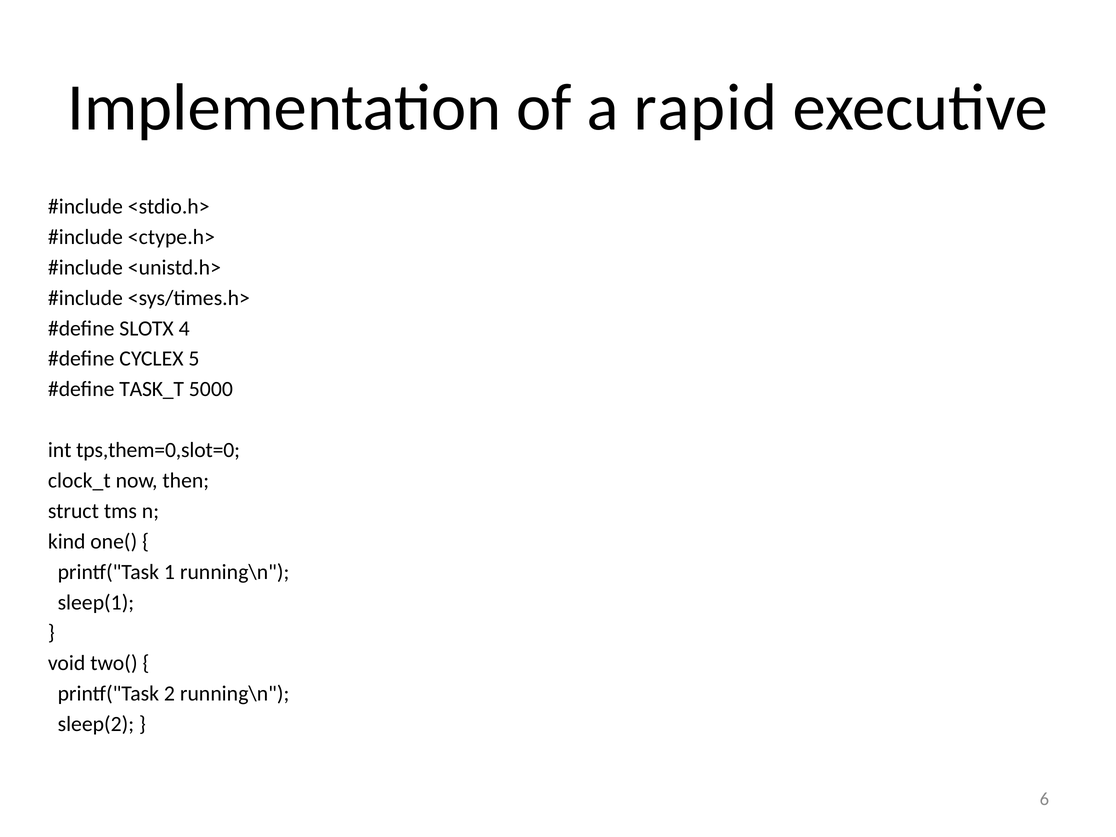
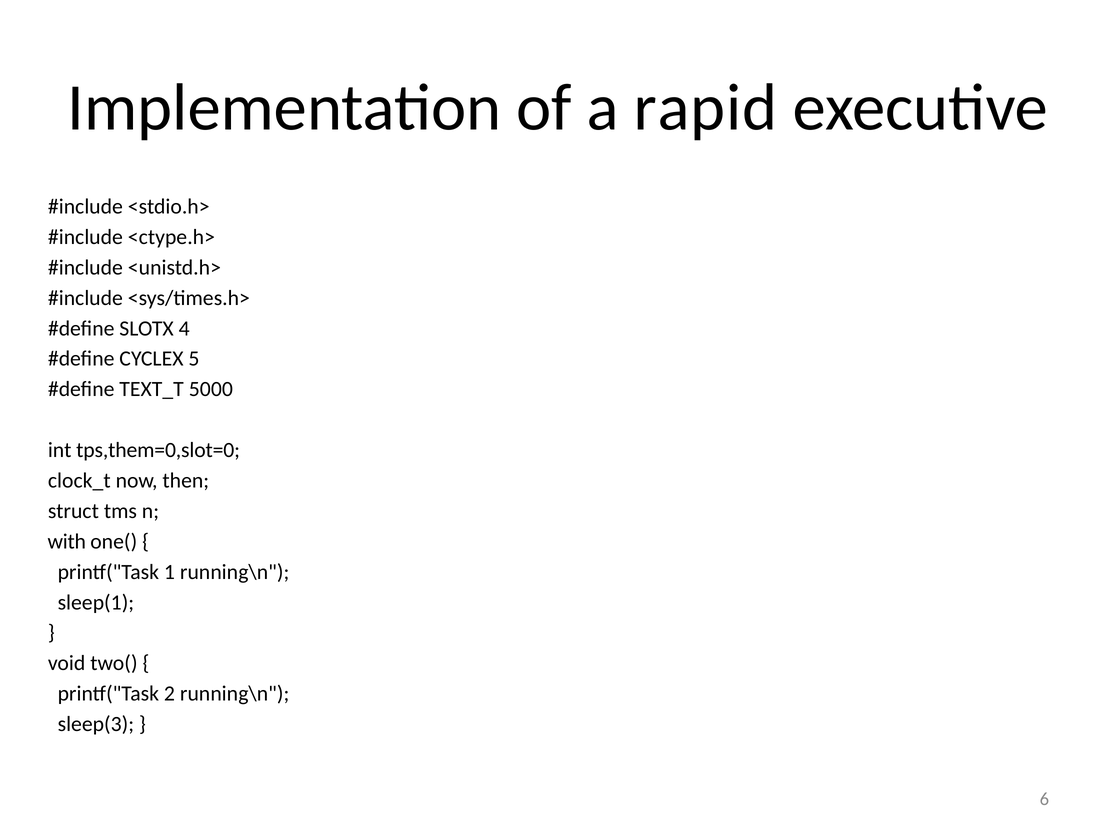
TASK_T: TASK_T -> TEXT_T
kind: kind -> with
sleep(2: sleep(2 -> sleep(3
